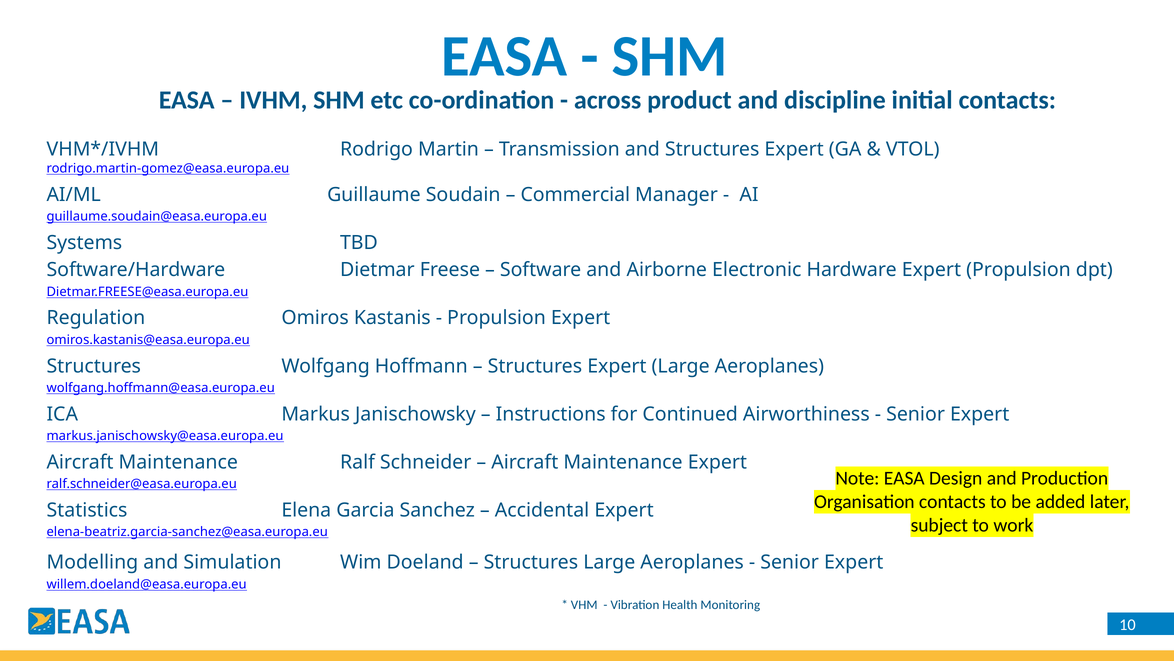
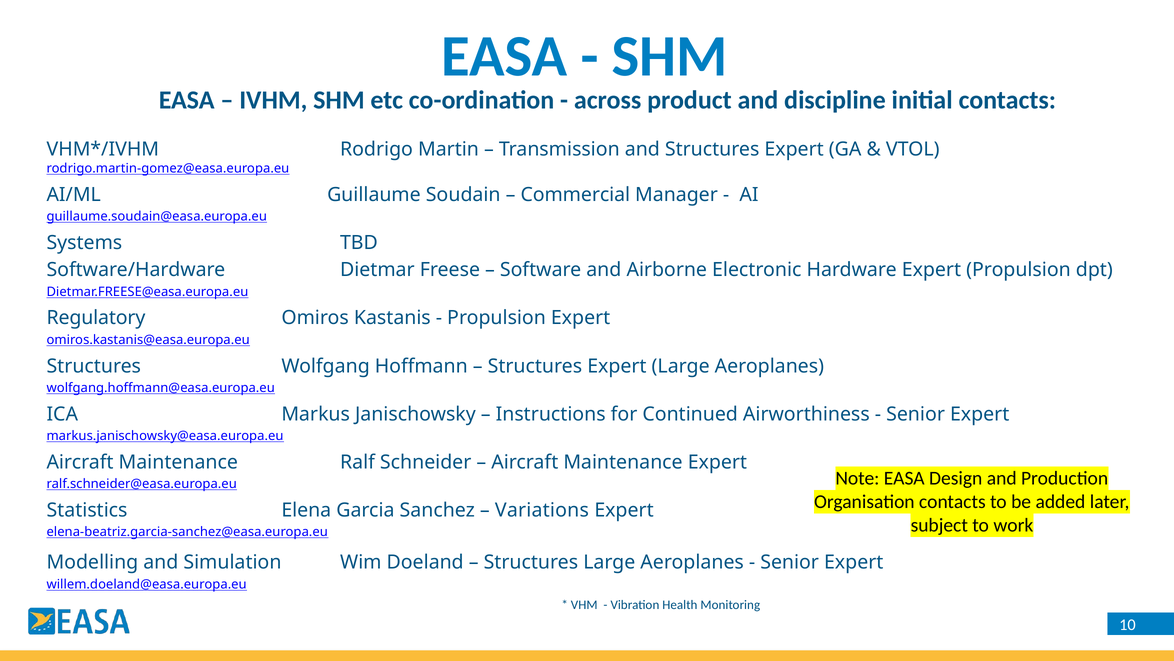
Regulation: Regulation -> Regulatory
Accidental: Accidental -> Variations
